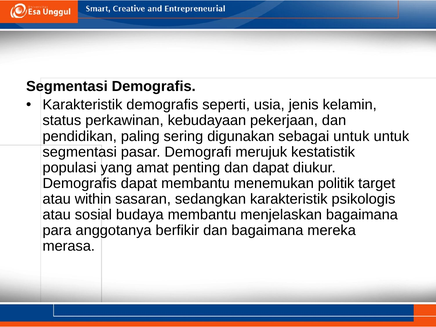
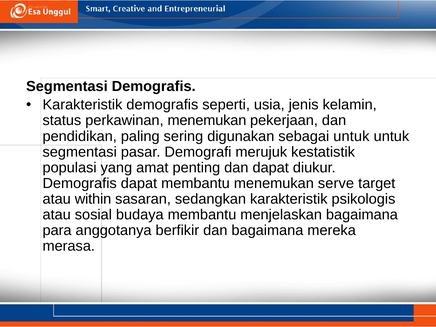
perkawinan kebudayaan: kebudayaan -> menemukan
politik: politik -> serve
